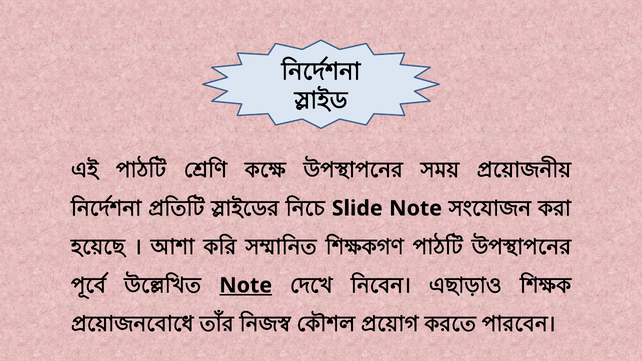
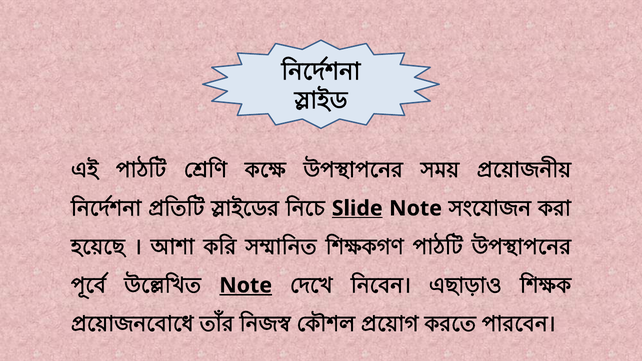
Slide underline: none -> present
